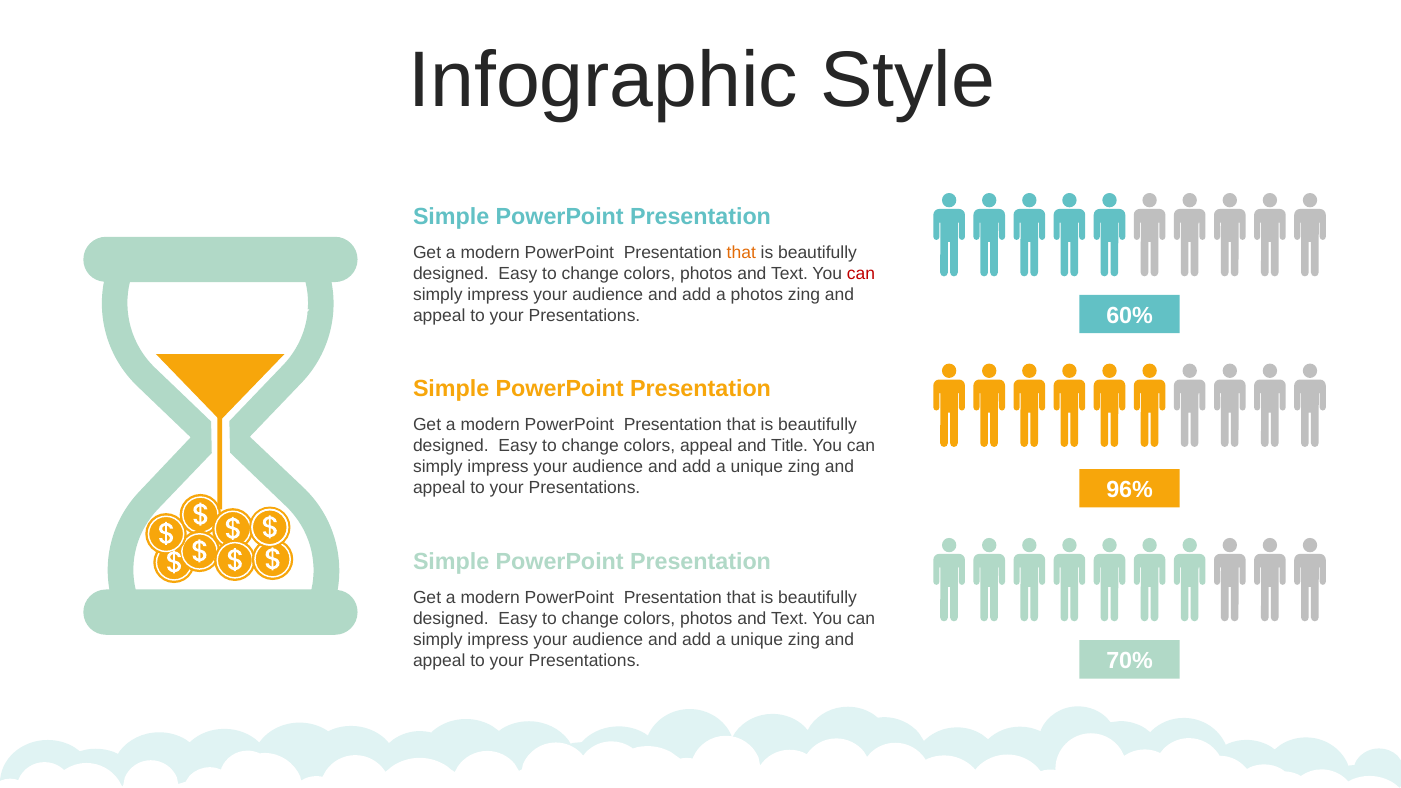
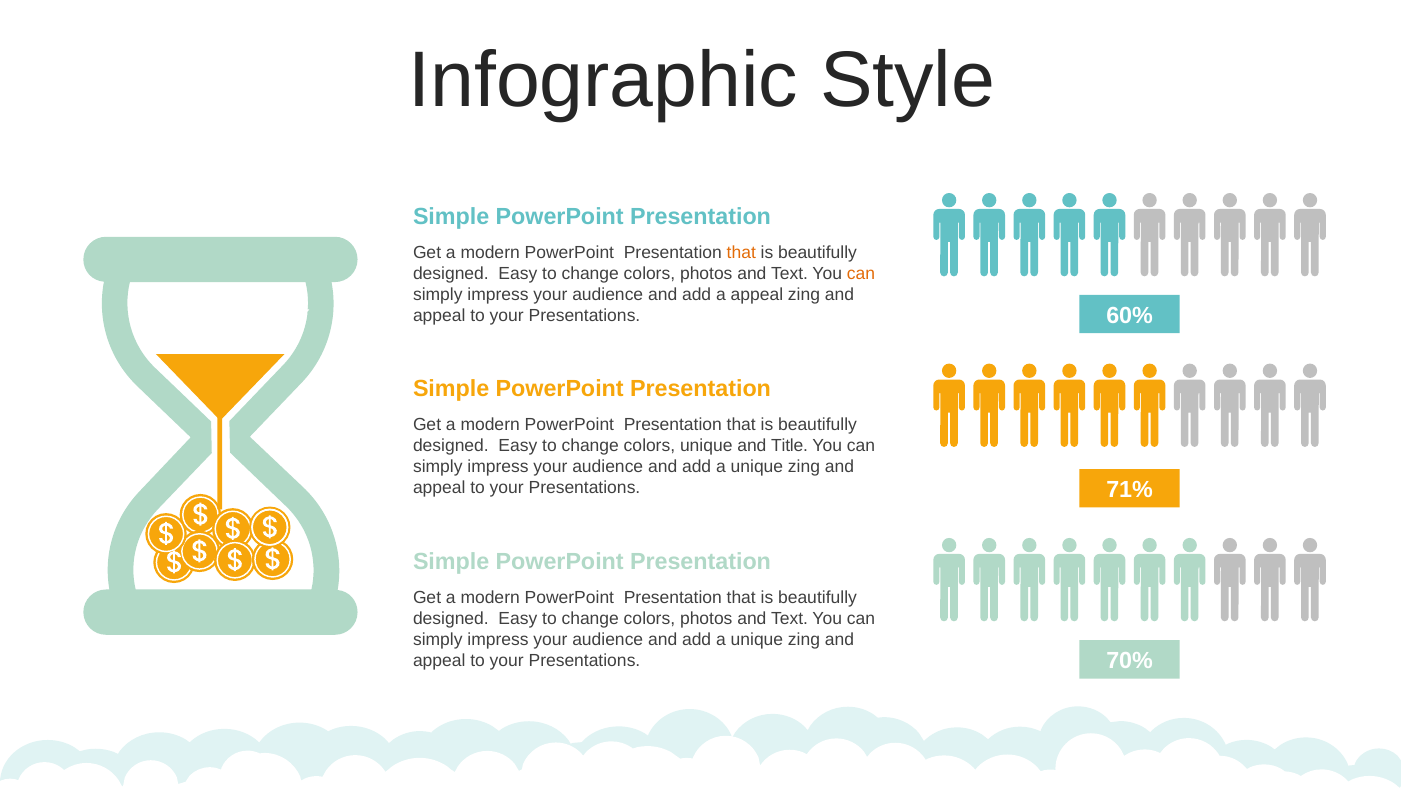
can at (861, 273) colour: red -> orange
a photos: photos -> appeal
colors appeal: appeal -> unique
96%: 96% -> 71%
